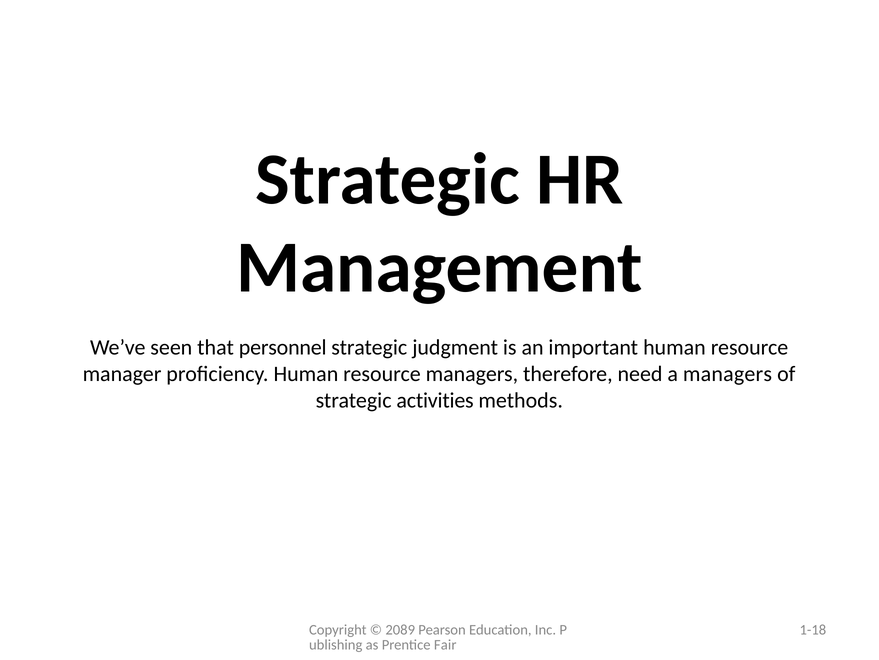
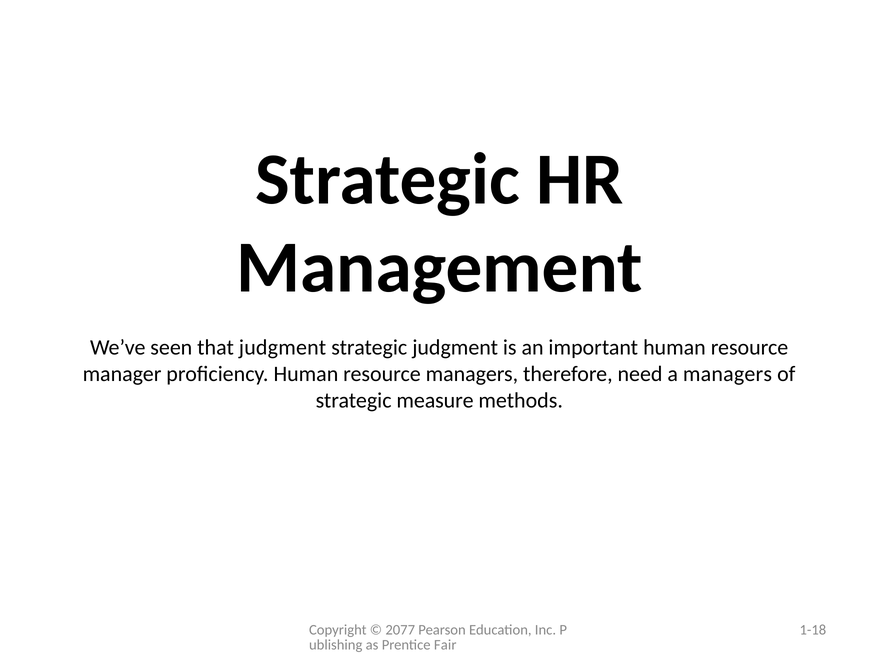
that personnel: personnel -> judgment
activities: activities -> measure
2089: 2089 -> 2077
